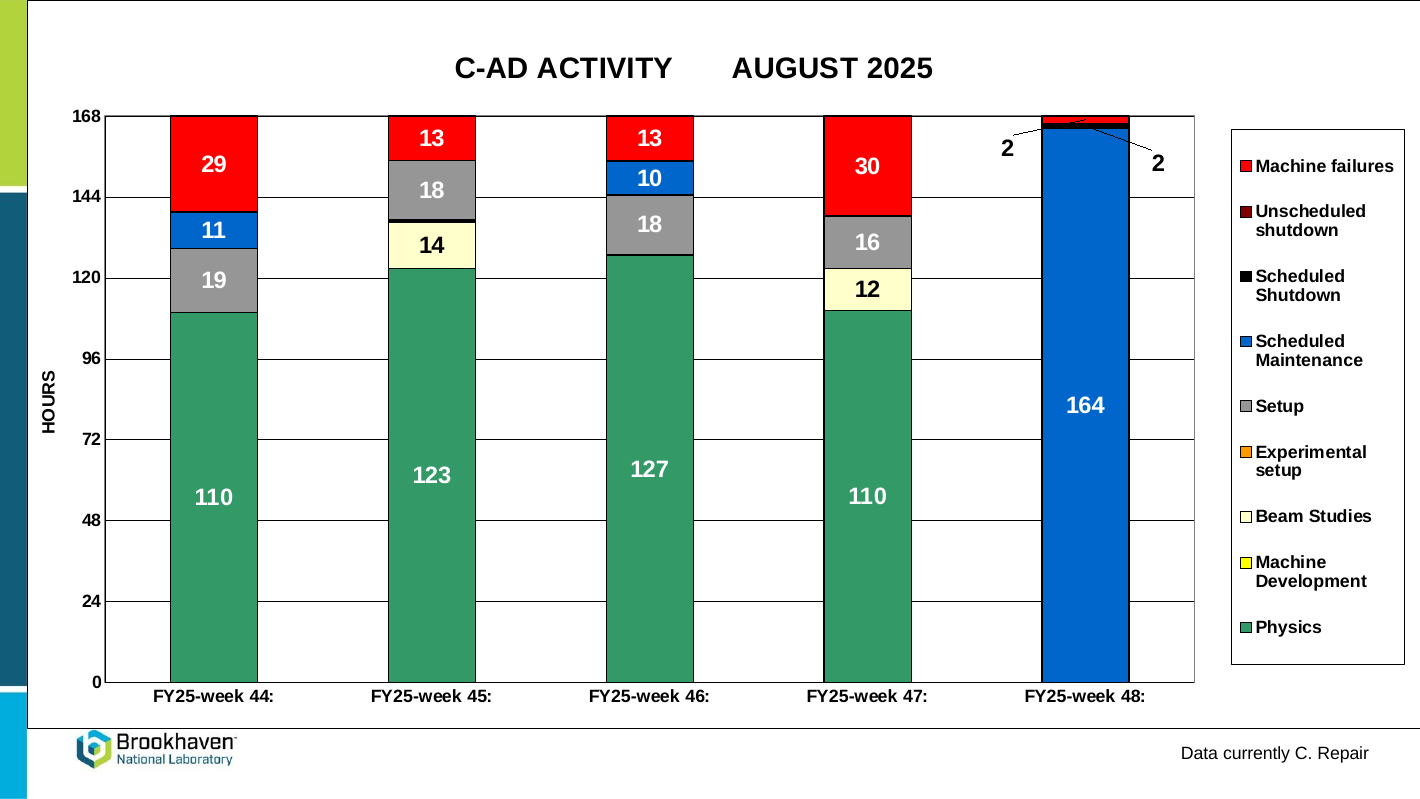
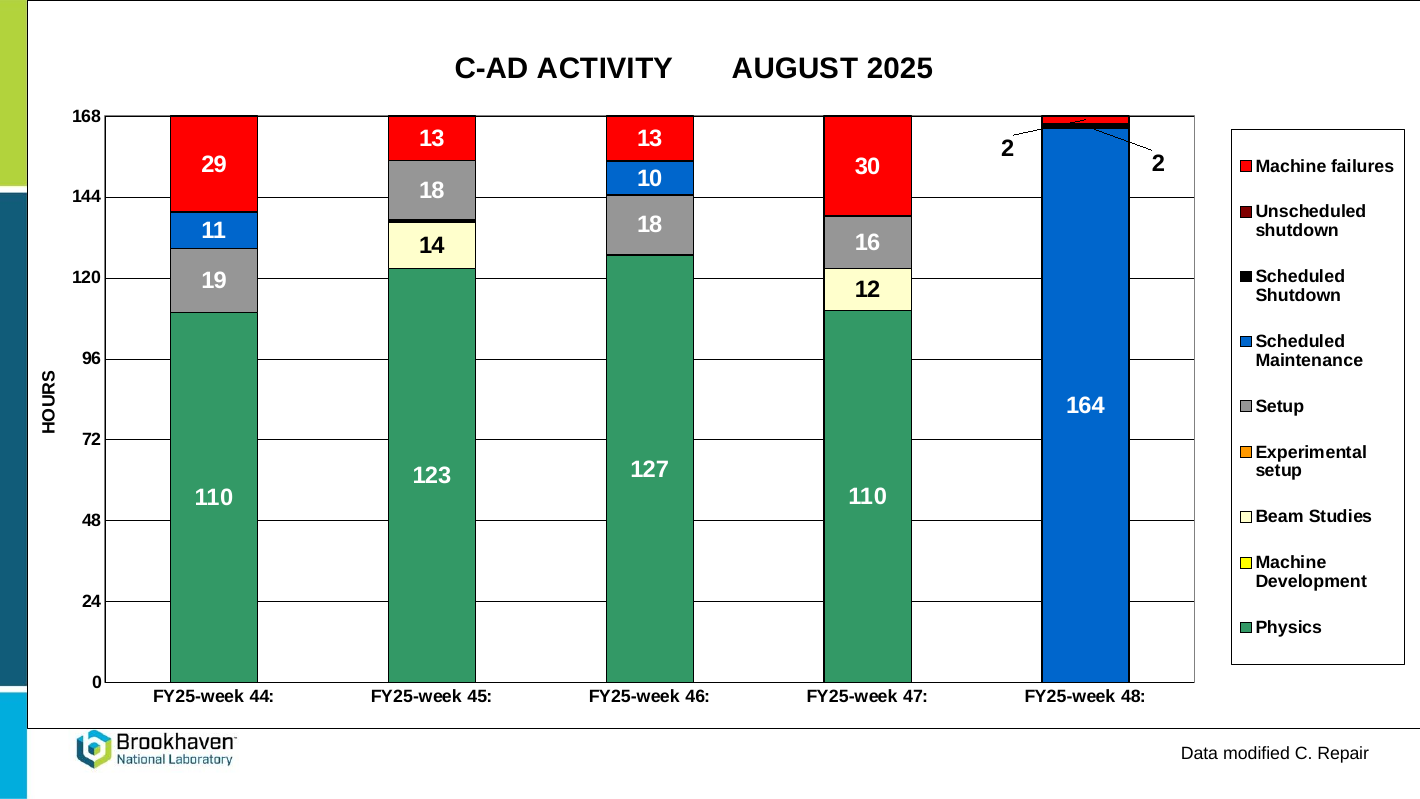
currently: currently -> modified
